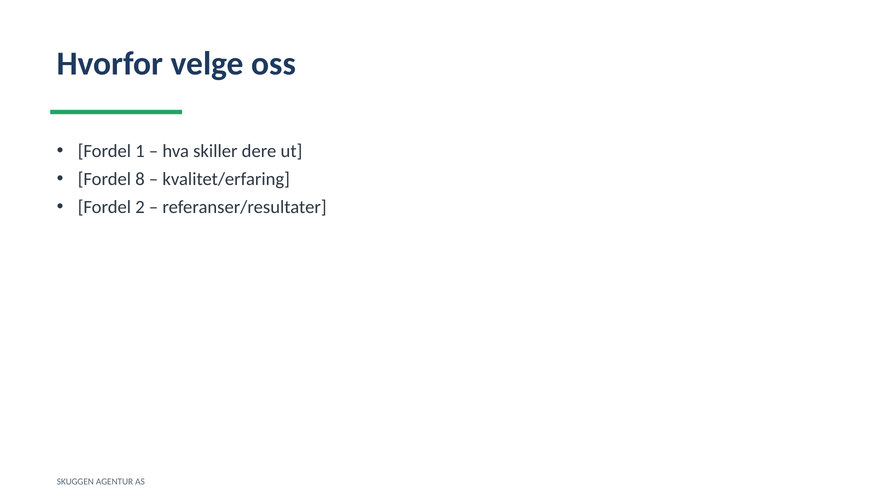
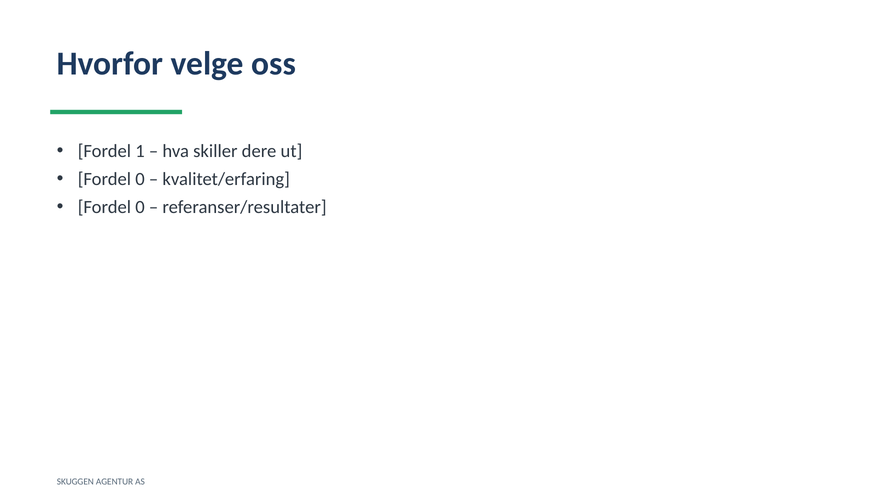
8 at (140, 179): 8 -> 0
2 at (140, 207): 2 -> 0
